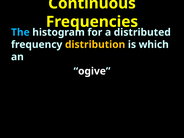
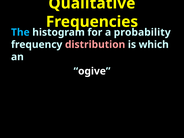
Continuous: Continuous -> Qualitative
distributed: distributed -> probability
distribution colour: yellow -> pink
